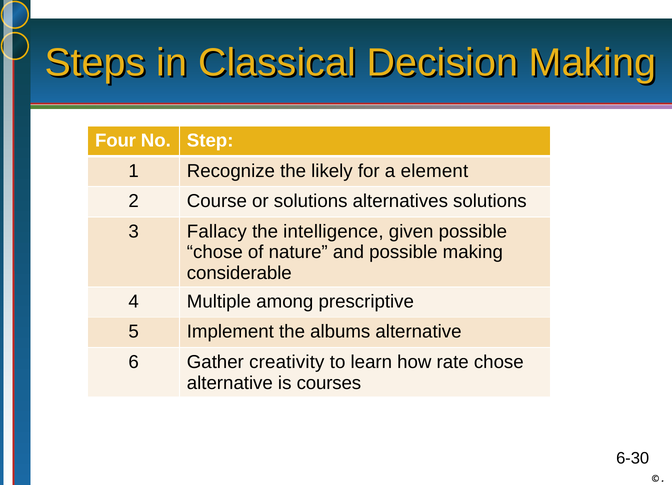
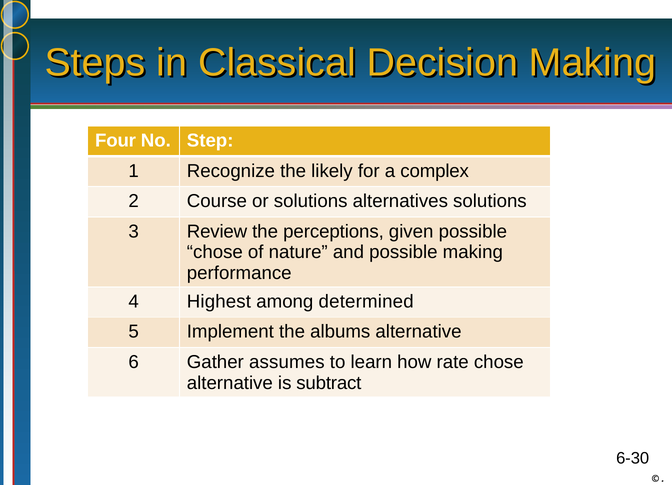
element: element -> complex
Fallacy: Fallacy -> Review
intelligence: intelligence -> perceptions
considerable: considerable -> performance
Multiple: Multiple -> Highest
prescriptive: prescriptive -> determined
creativity: creativity -> assumes
courses: courses -> subtract
